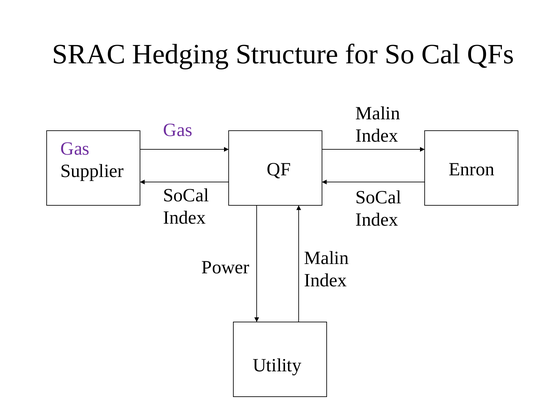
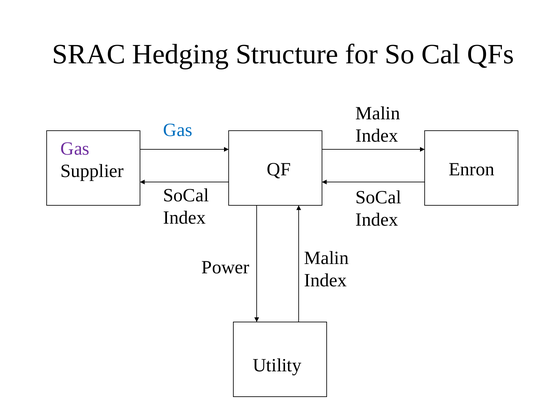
Gas at (178, 130) colour: purple -> blue
